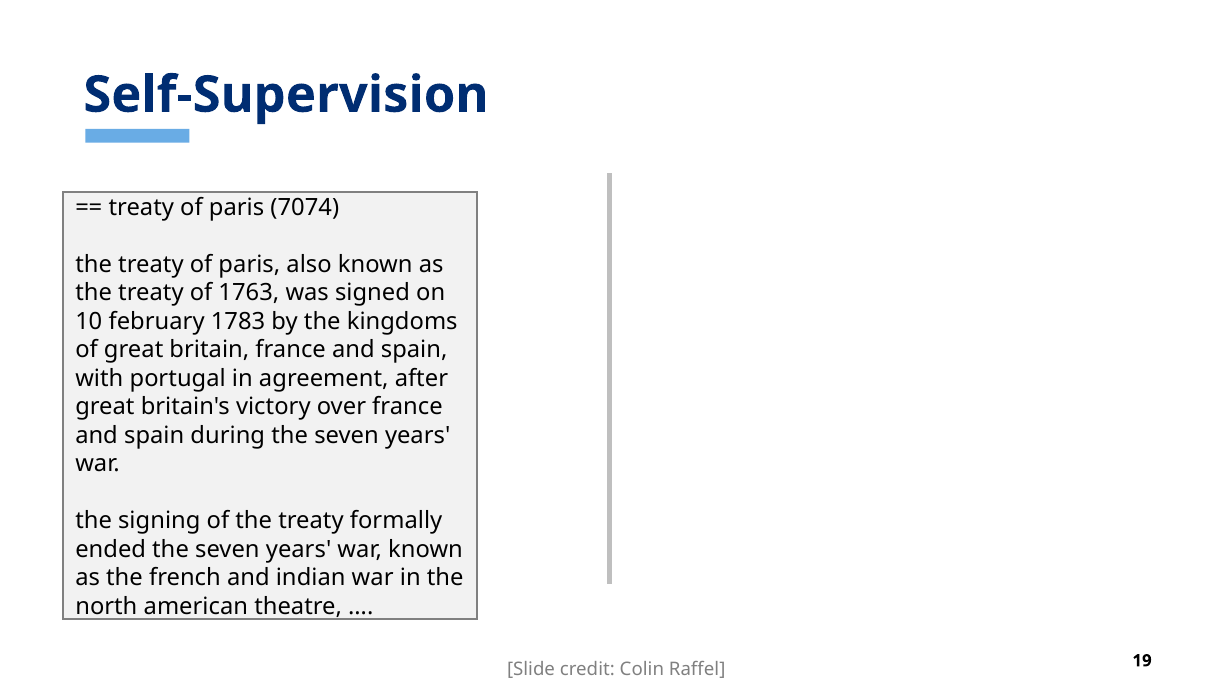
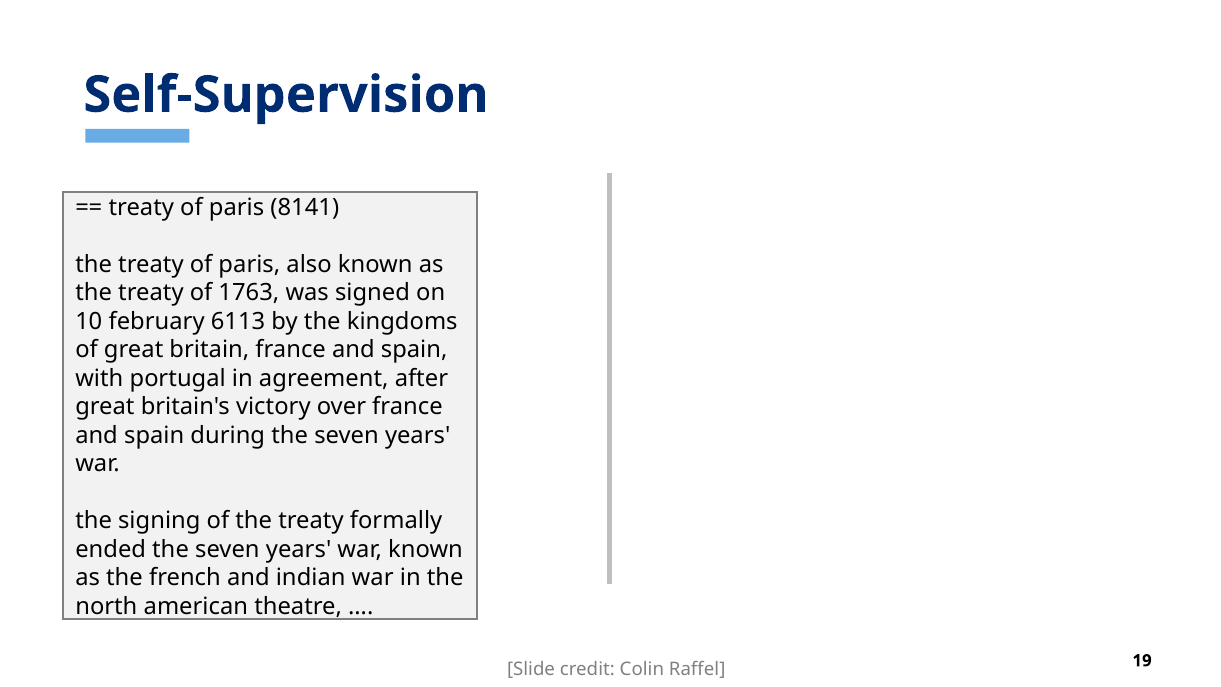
7074: 7074 -> 8141
1783: 1783 -> 6113
